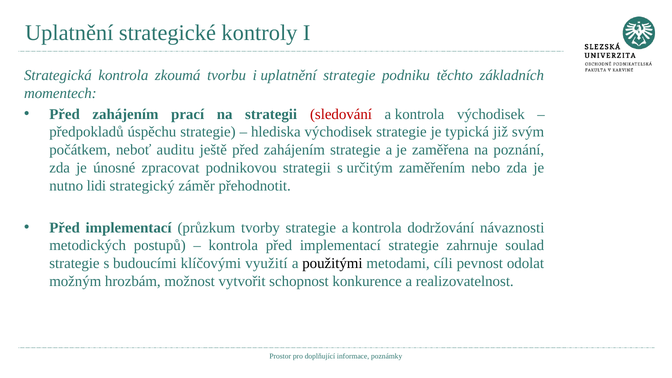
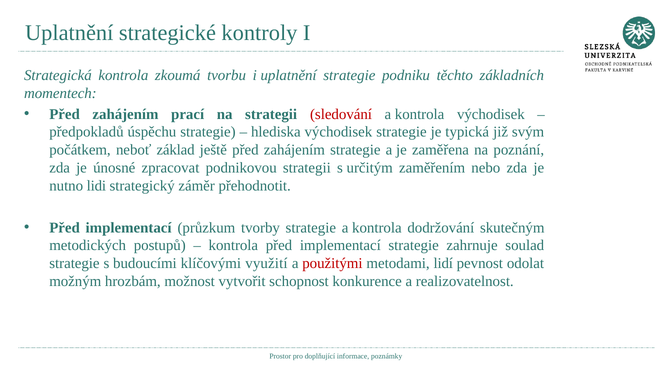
auditu: auditu -> základ
návaznosti: návaznosti -> skutečným
použitými colour: black -> red
cíli: cíli -> lidí
